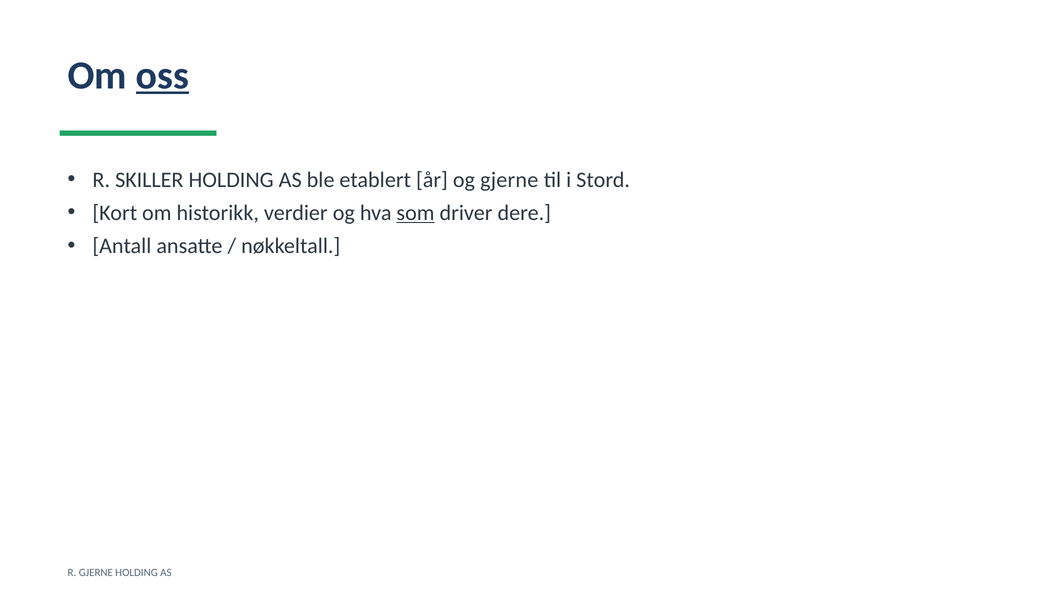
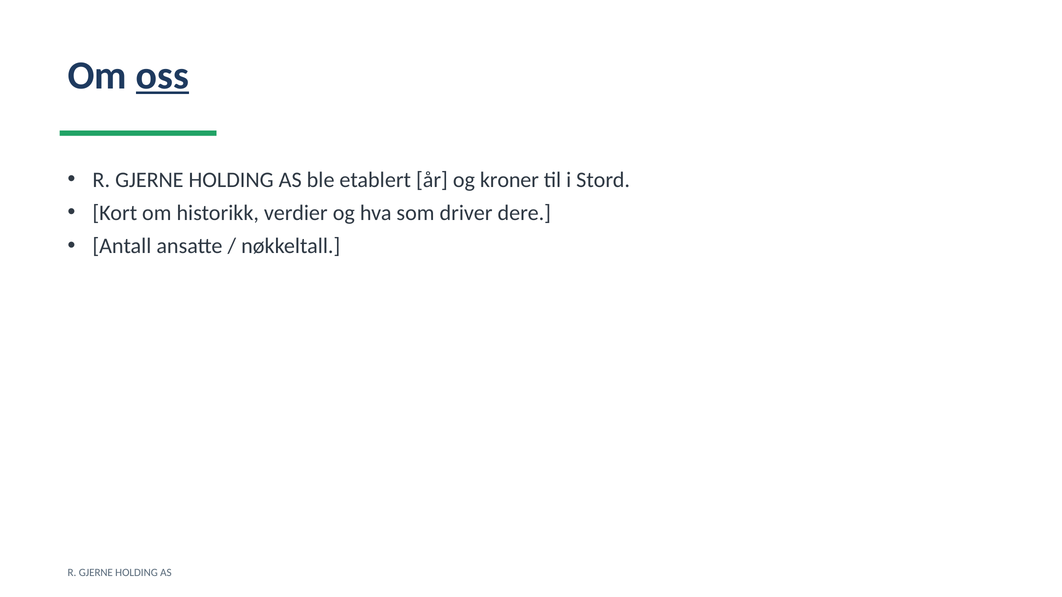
SKILLER at (149, 180): SKILLER -> GJERNE
og gjerne: gjerne -> kroner
som underline: present -> none
